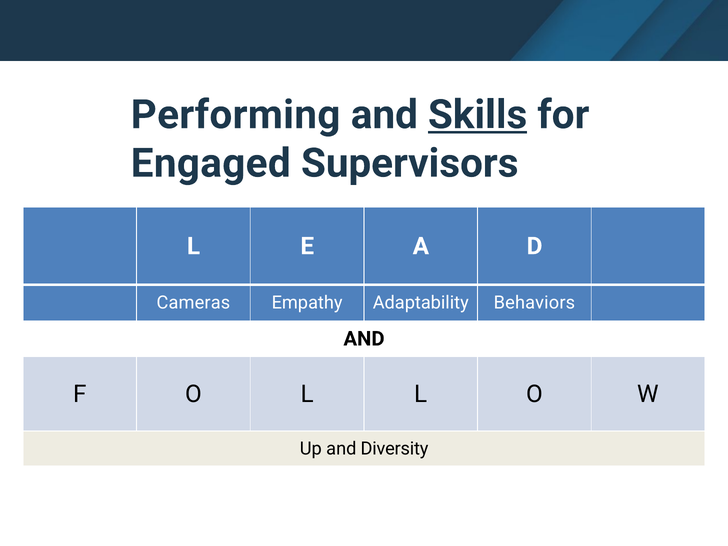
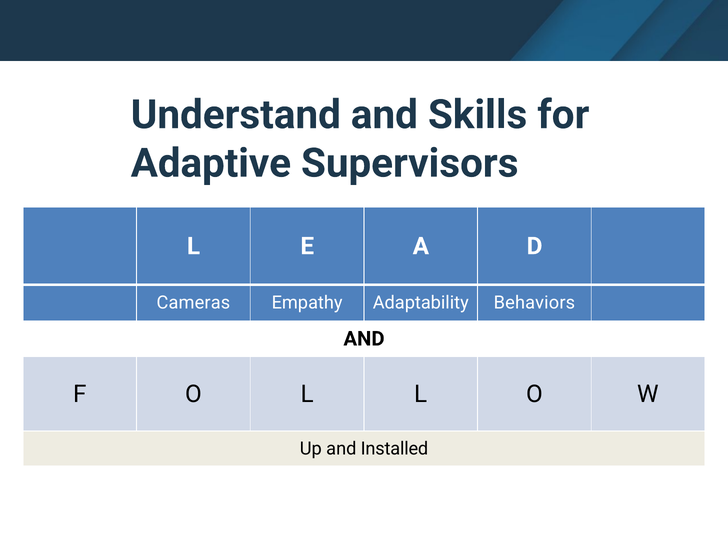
Performing: Performing -> Understand
Skills underline: present -> none
Engaged: Engaged -> Adaptive
Diversity: Diversity -> Installed
